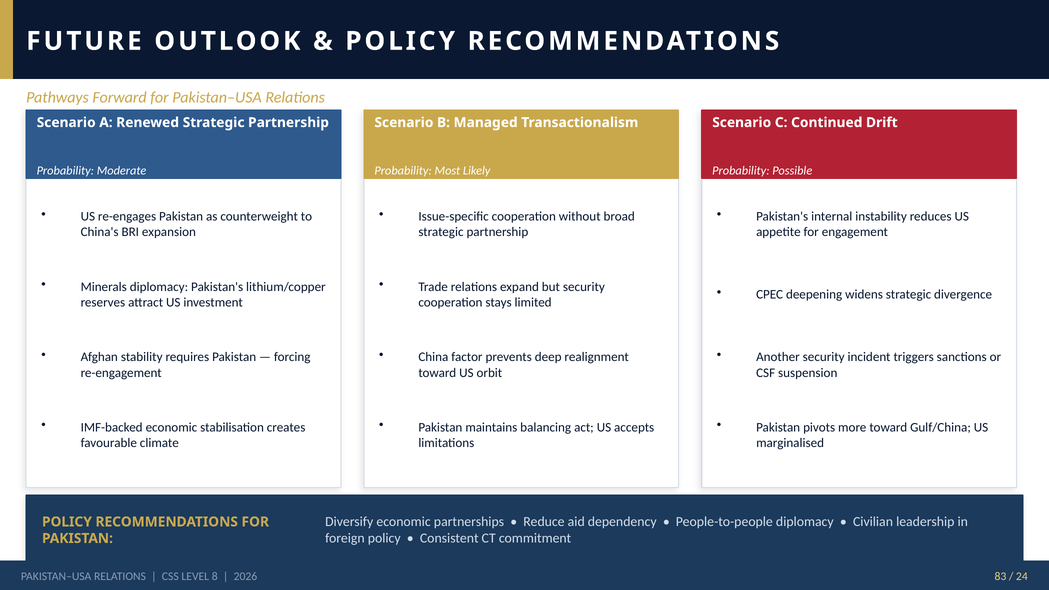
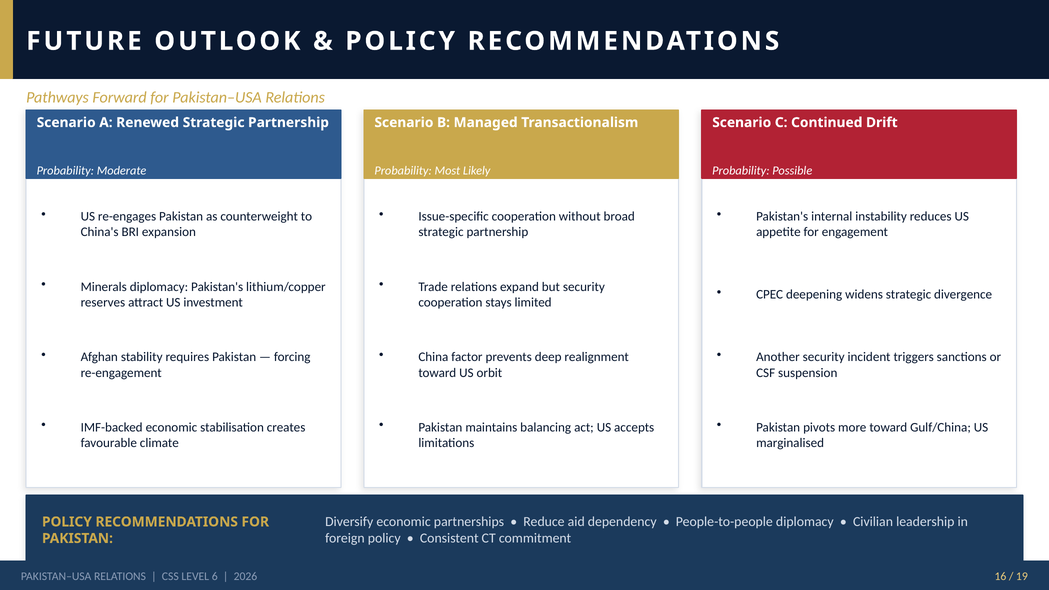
8: 8 -> 6
83: 83 -> 16
24: 24 -> 19
